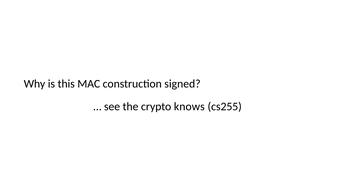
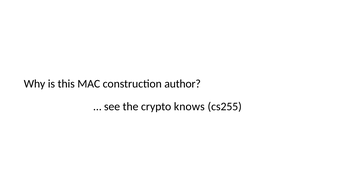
signed: signed -> author
